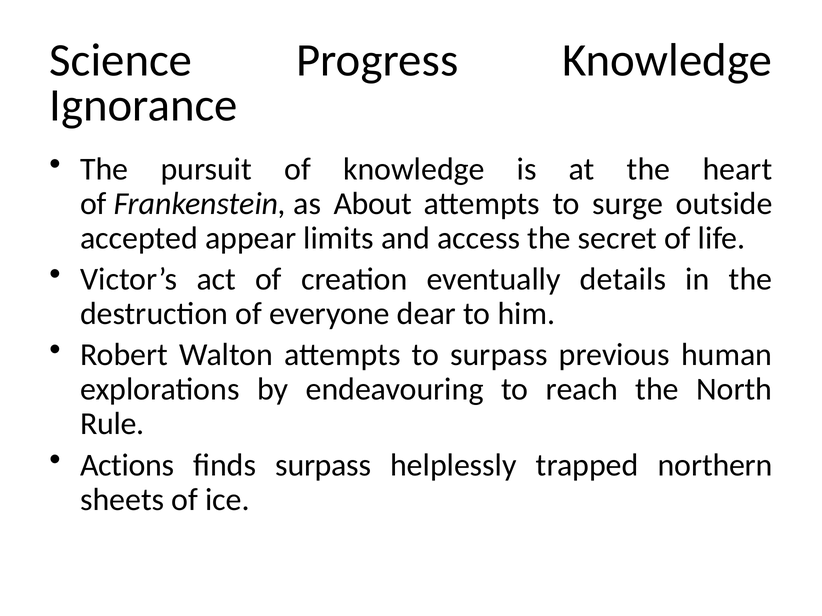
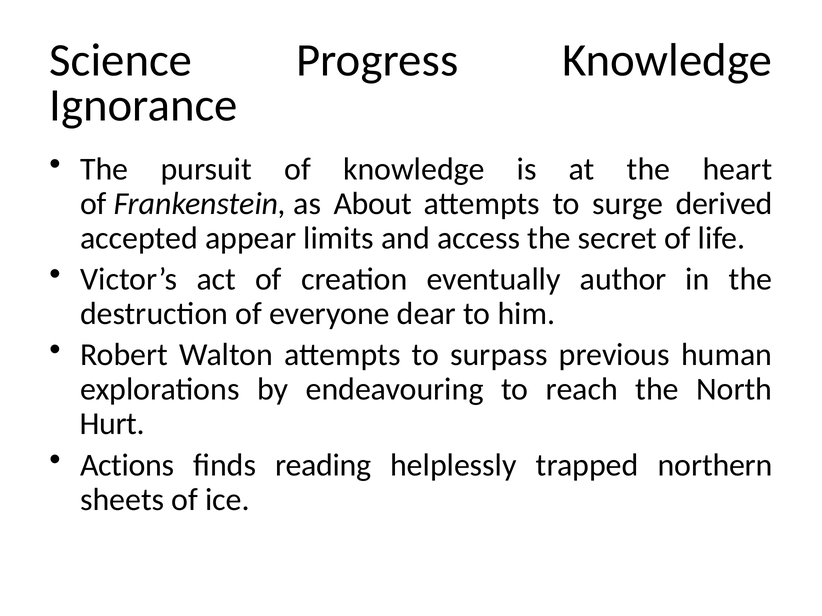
outside: outside -> derived
details: details -> author
Rule: Rule -> Hurt
finds surpass: surpass -> reading
